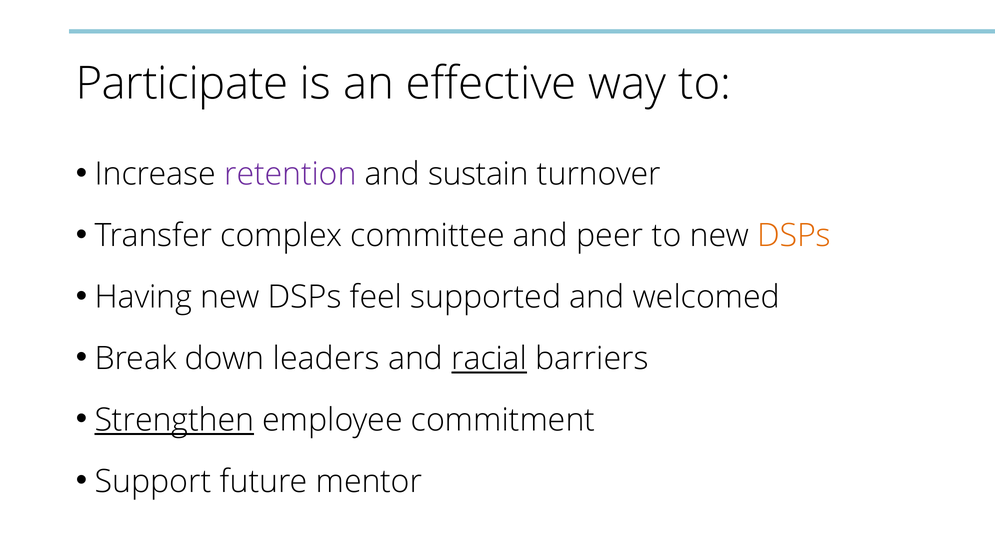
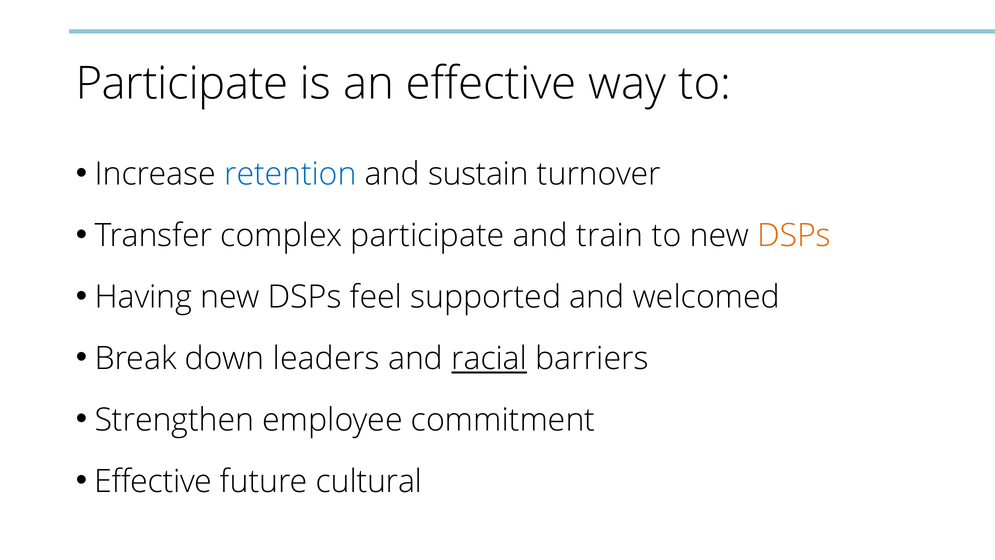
retention colour: purple -> blue
complex committee: committee -> participate
peer: peer -> train
Strengthen underline: present -> none
Support at (153, 481): Support -> Effective
mentor: mentor -> cultural
